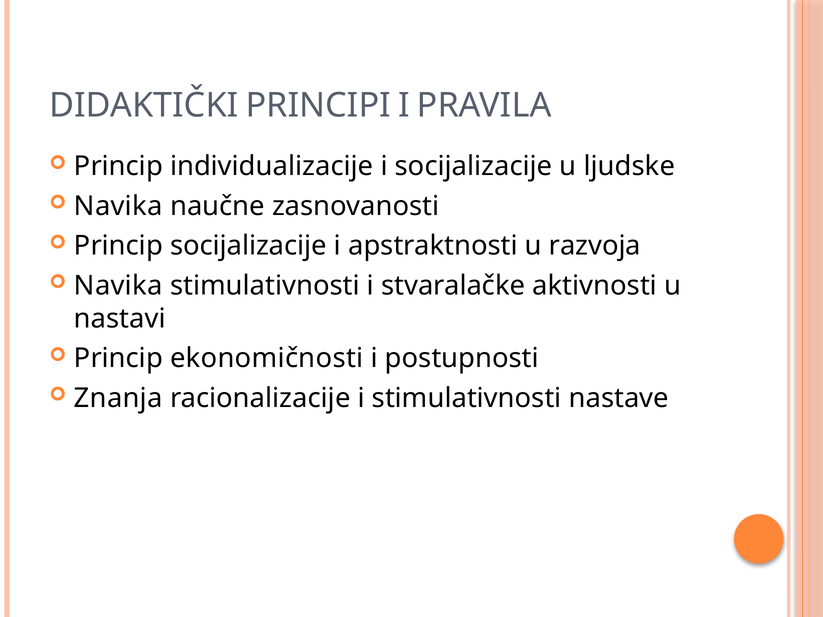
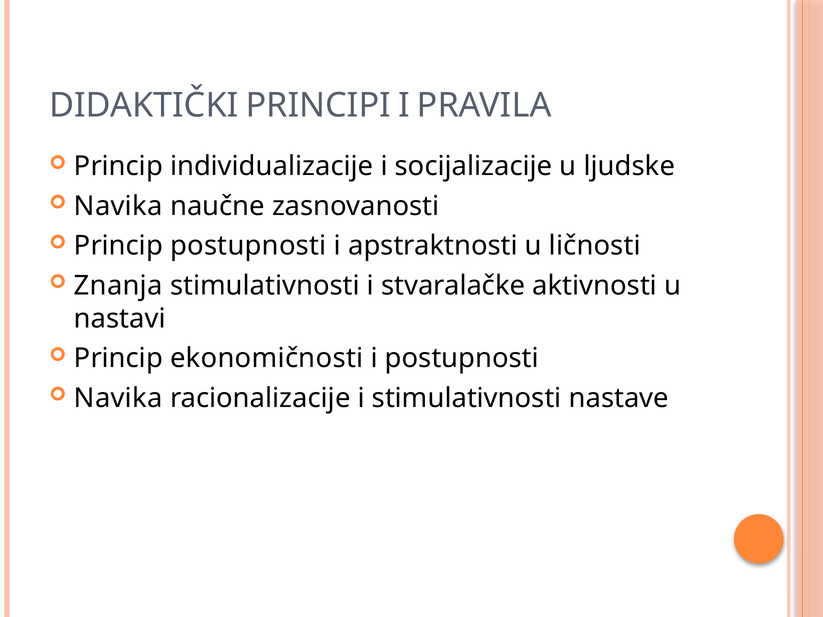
Princip socijalizacije: socijalizacije -> postupnosti
razvoja: razvoja -> ličnosti
Navika at (118, 286): Navika -> Znanja
Znanja at (118, 398): Znanja -> Navika
